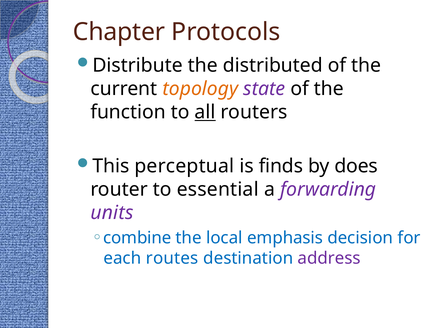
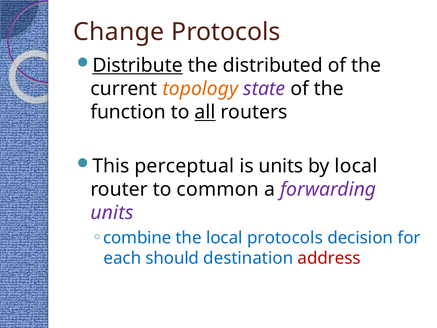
Chapter: Chapter -> Change
Distribute underline: none -> present
is finds: finds -> units
by does: does -> local
essential: essential -> common
local emphasis: emphasis -> protocols
routes: routes -> should
address colour: purple -> red
